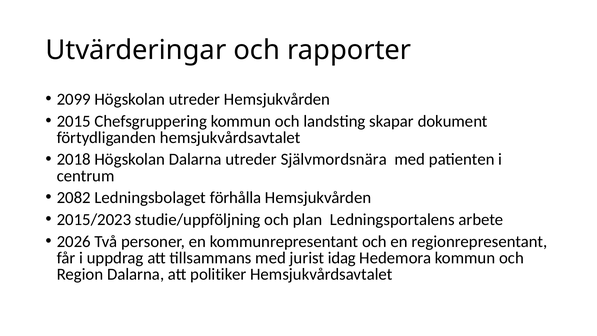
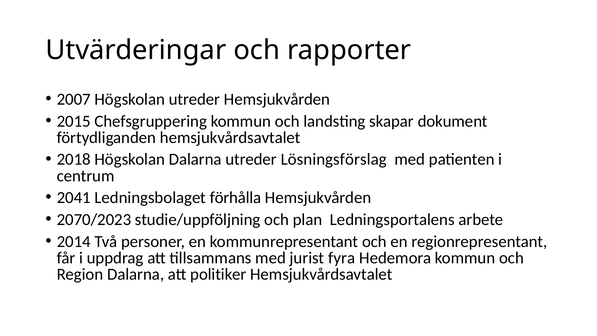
2099: 2099 -> 2007
Självmordsnära: Självmordsnära -> Lösningsförslag
2082: 2082 -> 2041
2015/2023: 2015/2023 -> 2070/2023
2026: 2026 -> 2014
idag: idag -> fyra
